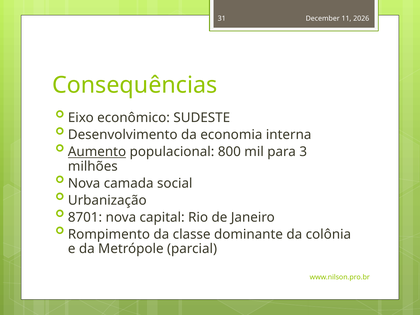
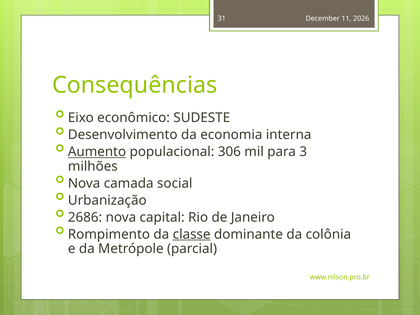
800: 800 -> 306
8701: 8701 -> 2686
classe underline: none -> present
